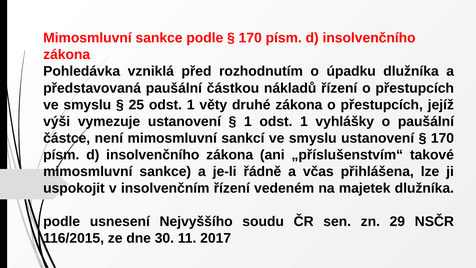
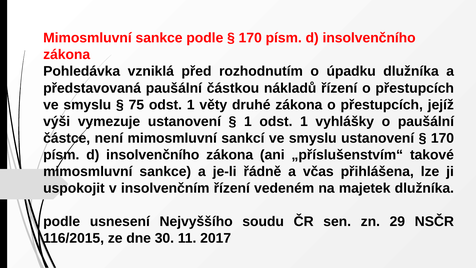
25: 25 -> 75
